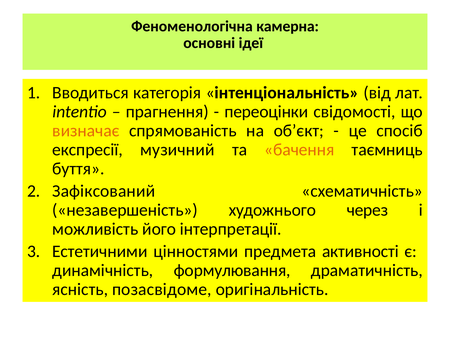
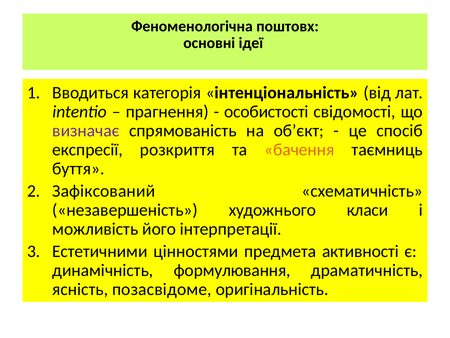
камерна: камерна -> поштовх
переоцінки: переоцінки -> особистості
визначає colour: orange -> purple
музичний: музичний -> розкриття
через: через -> класи
